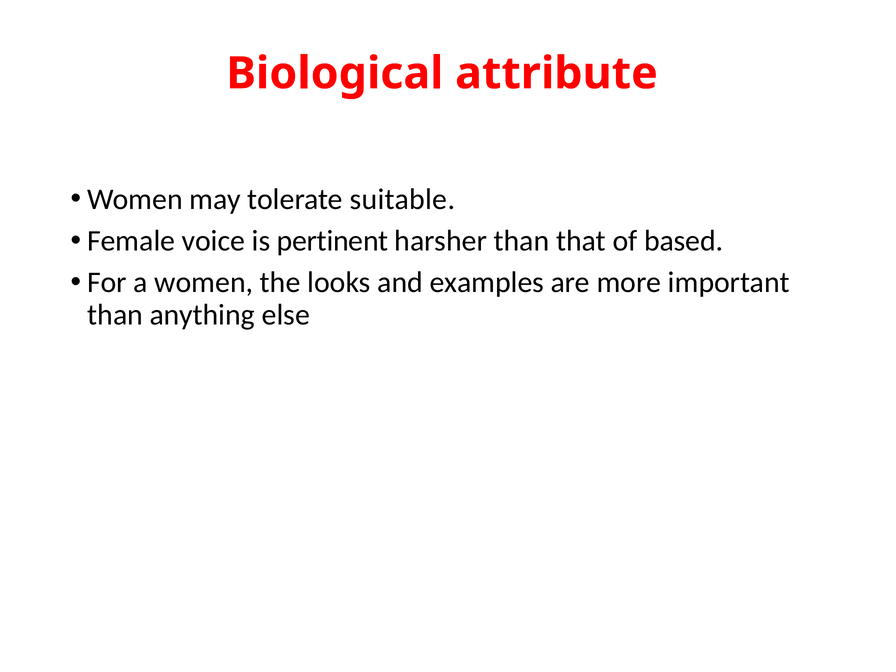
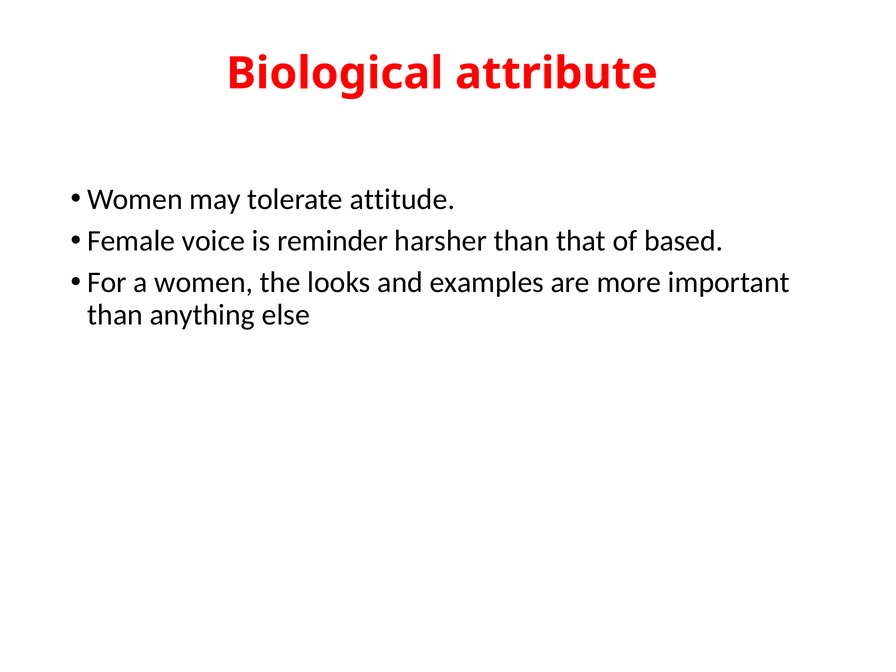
suitable: suitable -> attitude
pertinent: pertinent -> reminder
